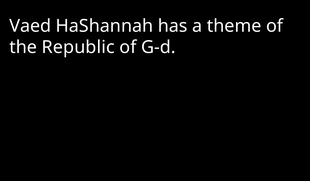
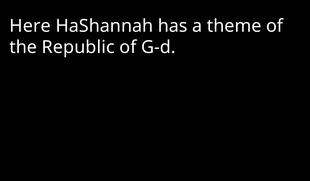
Vaed: Vaed -> Here
